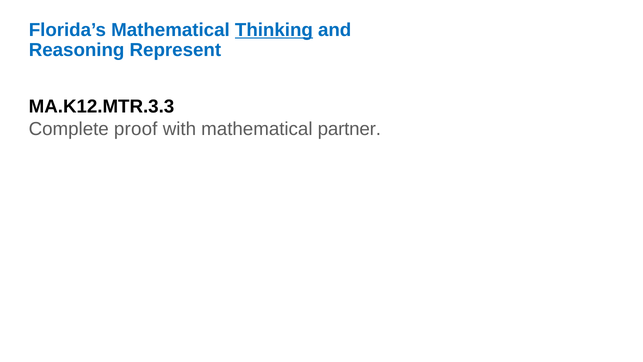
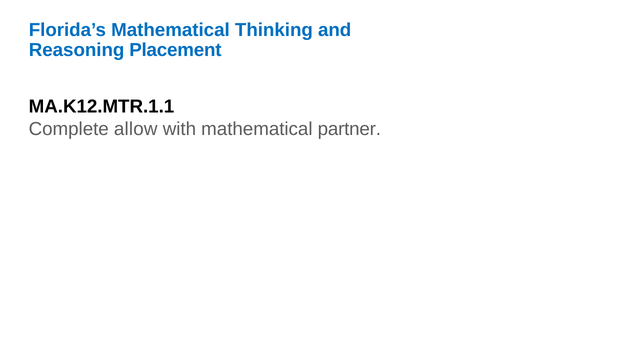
Thinking underline: present -> none
Represent: Represent -> Placement
MA.K12.MTR.3.3: MA.K12.MTR.3.3 -> MA.K12.MTR.1.1
proof: proof -> allow
